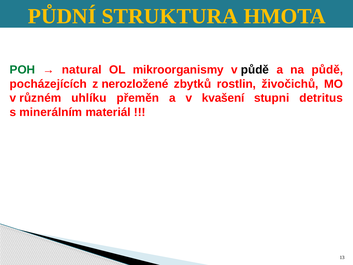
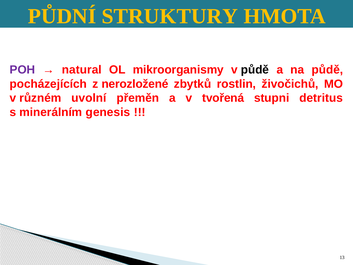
STRUKTURA: STRUKTURA -> STRUKTURY
POH colour: green -> purple
uhlíku: uhlíku -> uvolní
kvašení: kvašení -> tvořená
materiál: materiál -> genesis
